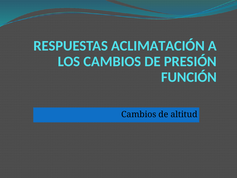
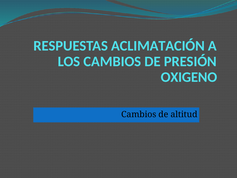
FUNCIÓN: FUNCIÓN -> OXIGENO
